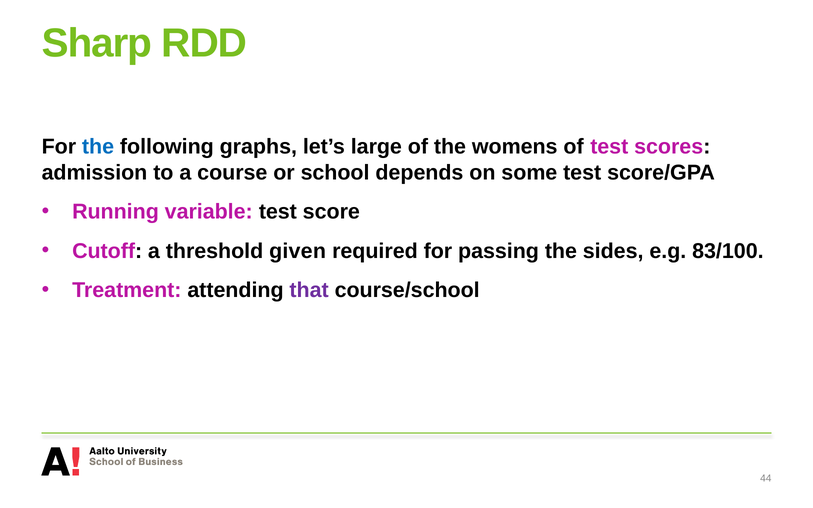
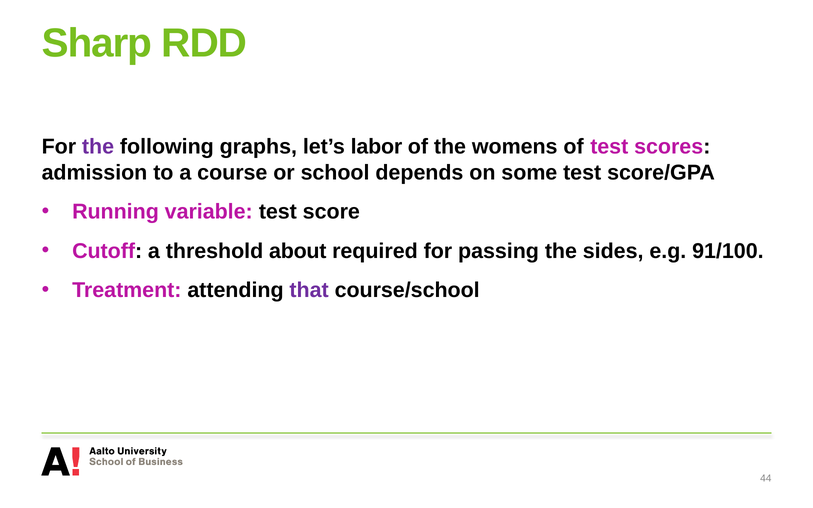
the at (98, 147) colour: blue -> purple
large: large -> labor
given: given -> about
83/100: 83/100 -> 91/100
